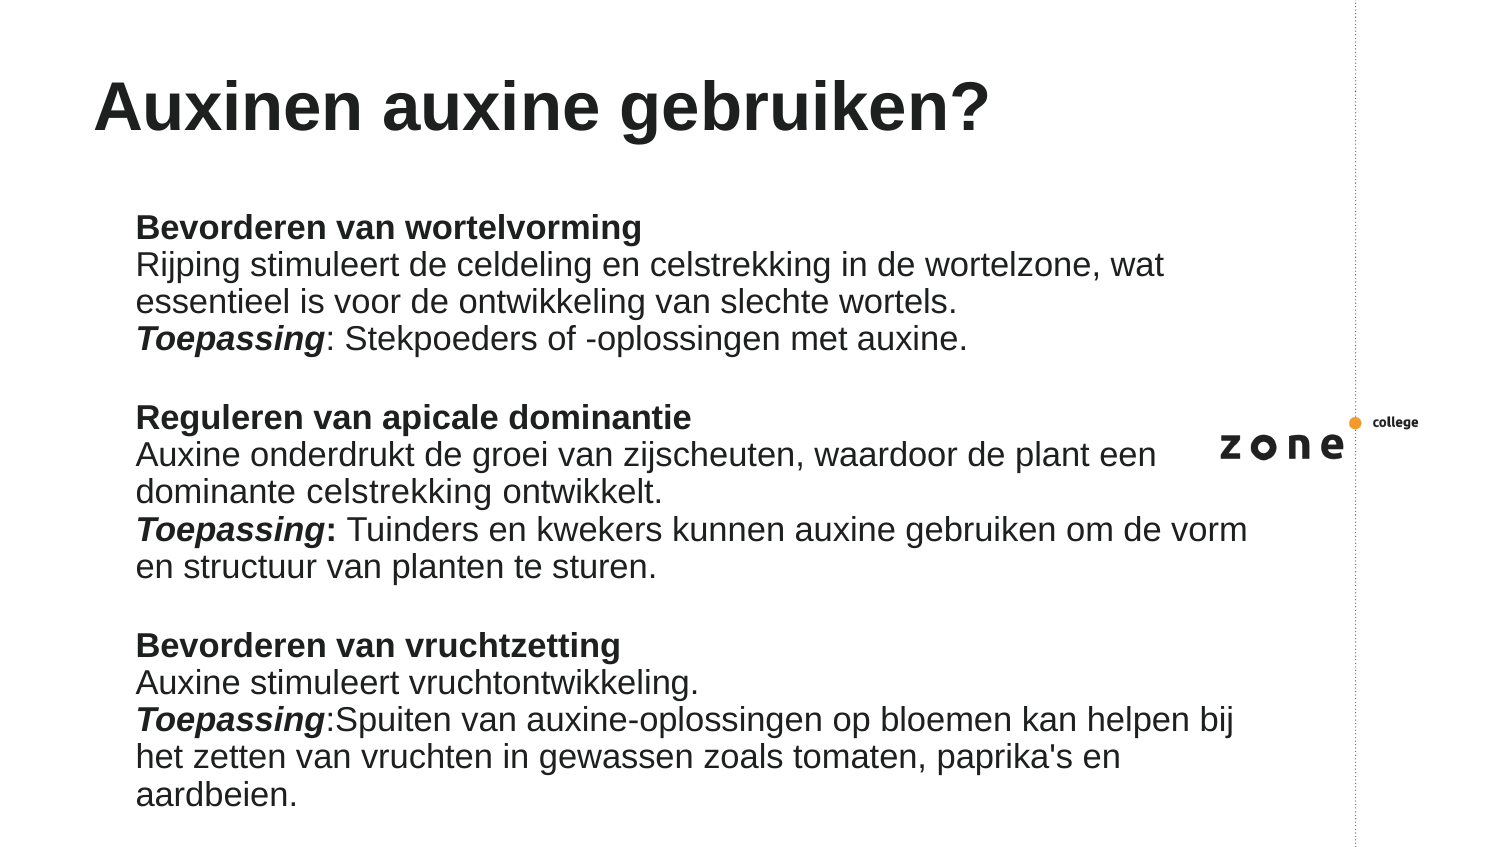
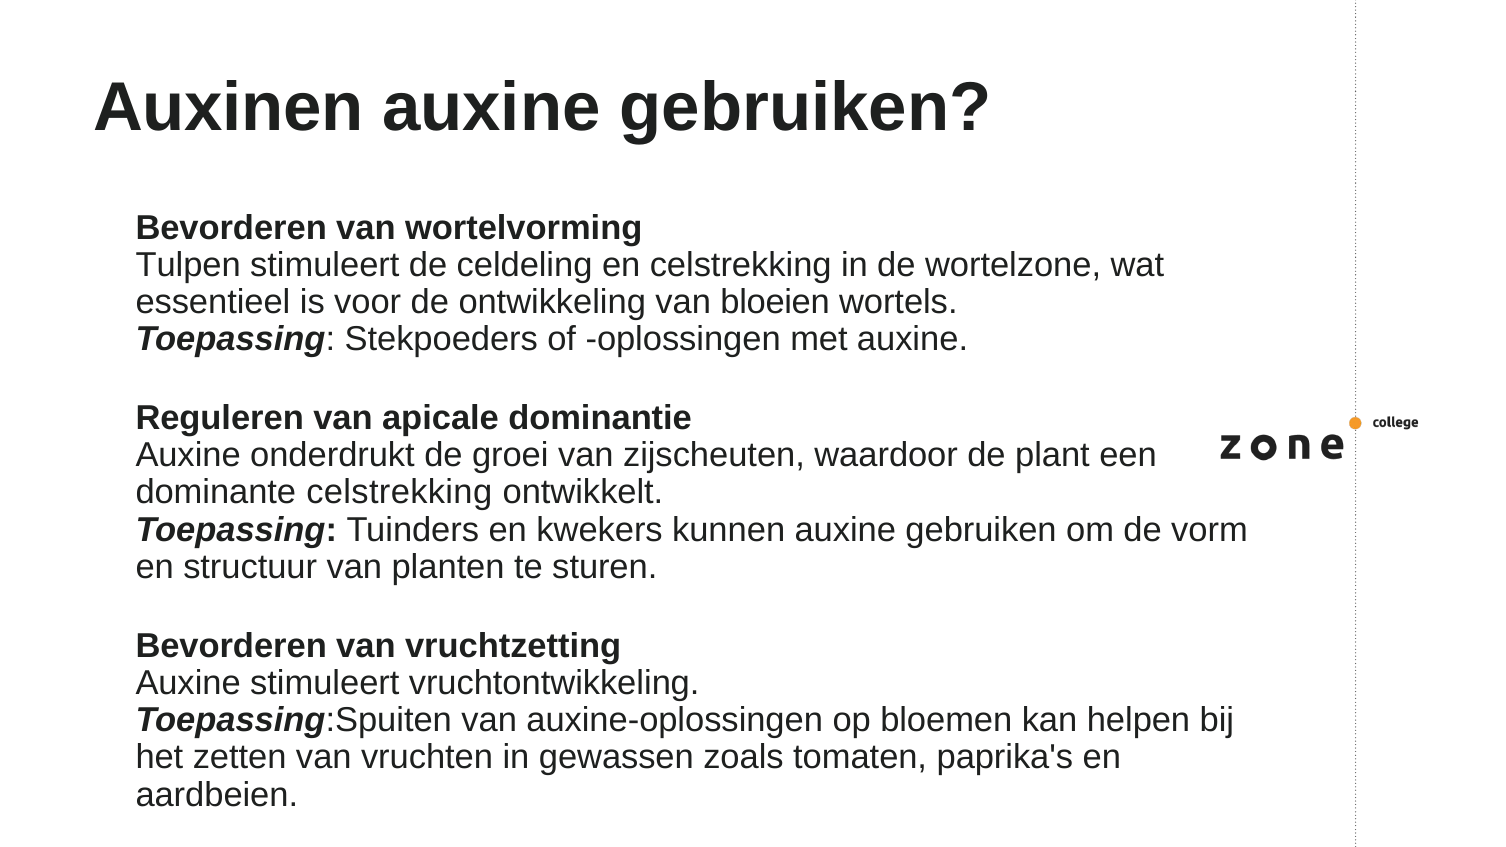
Rijping: Rijping -> Tulpen
slechte: slechte -> bloeien
